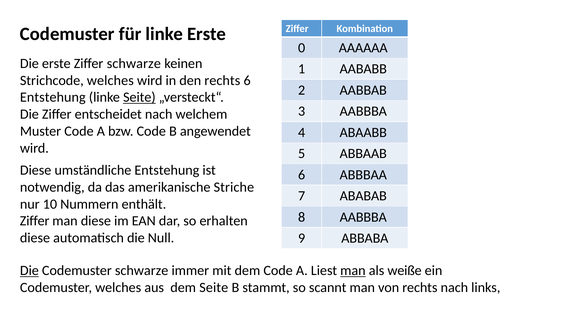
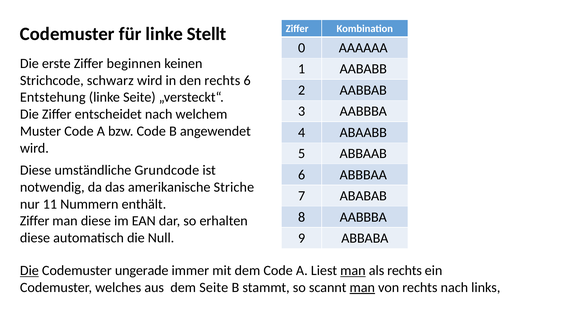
linke Erste: Erste -> Stellt
Ziffer schwarze: schwarze -> beginnen
Strichcode welches: welches -> schwarz
Seite at (139, 97) underline: present -> none
umständliche Entstehung: Entstehung -> Grundcode
10: 10 -> 11
Codemuster schwarze: schwarze -> ungerade
als weiße: weiße -> rechts
man at (362, 287) underline: none -> present
